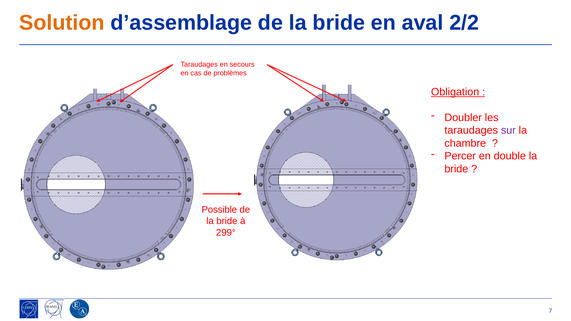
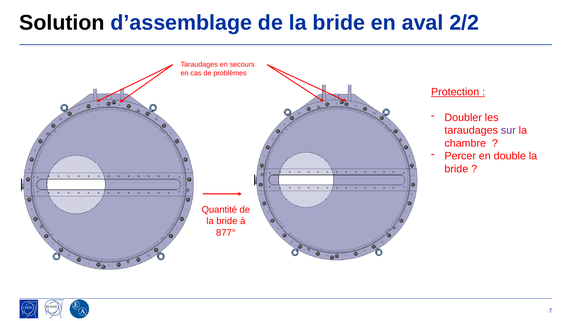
Solution colour: orange -> black
Obligation: Obligation -> Protection
Possible: Possible -> Quantité
299°: 299° -> 877°
